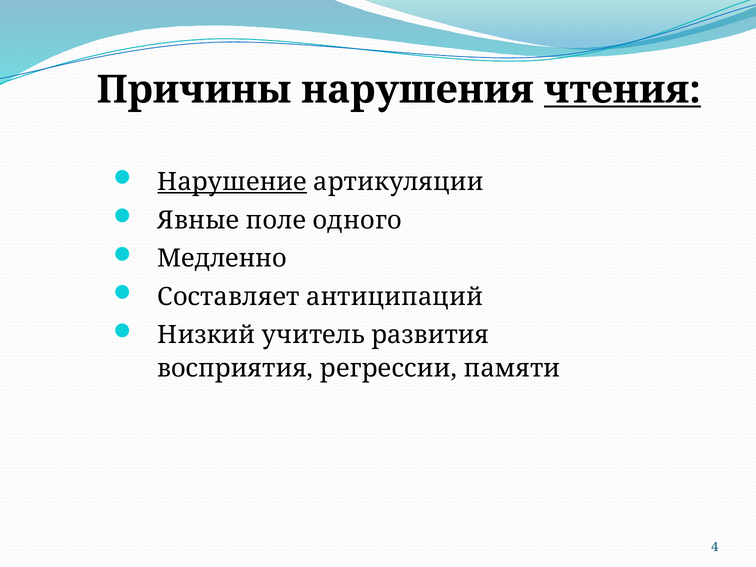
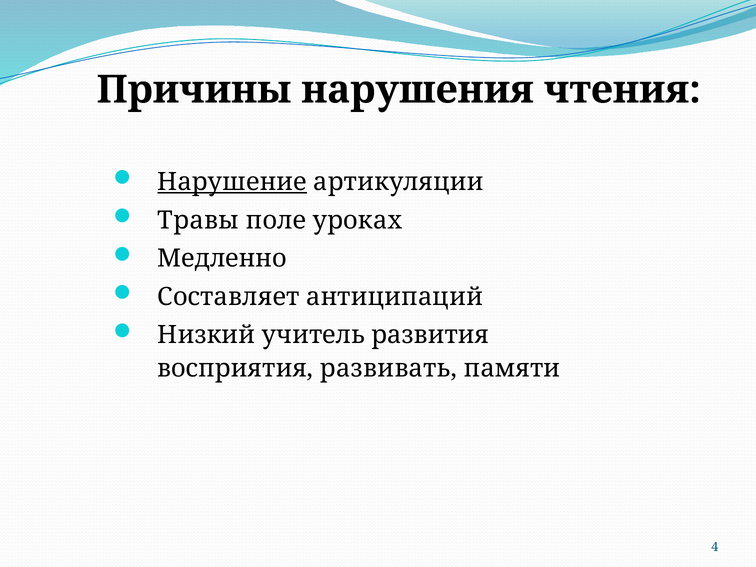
чтения underline: present -> none
Явные: Явные -> Травы
одного: одного -> уроках
регрессии: регрессии -> развивать
